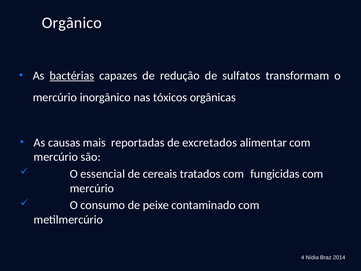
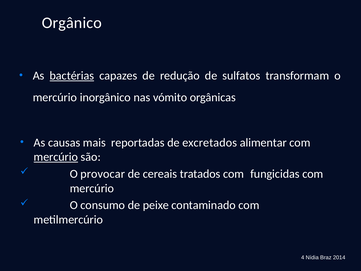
tóxicos: tóxicos -> vómito
mercúrio at (56, 157) underline: none -> present
essencial: essencial -> provocar
